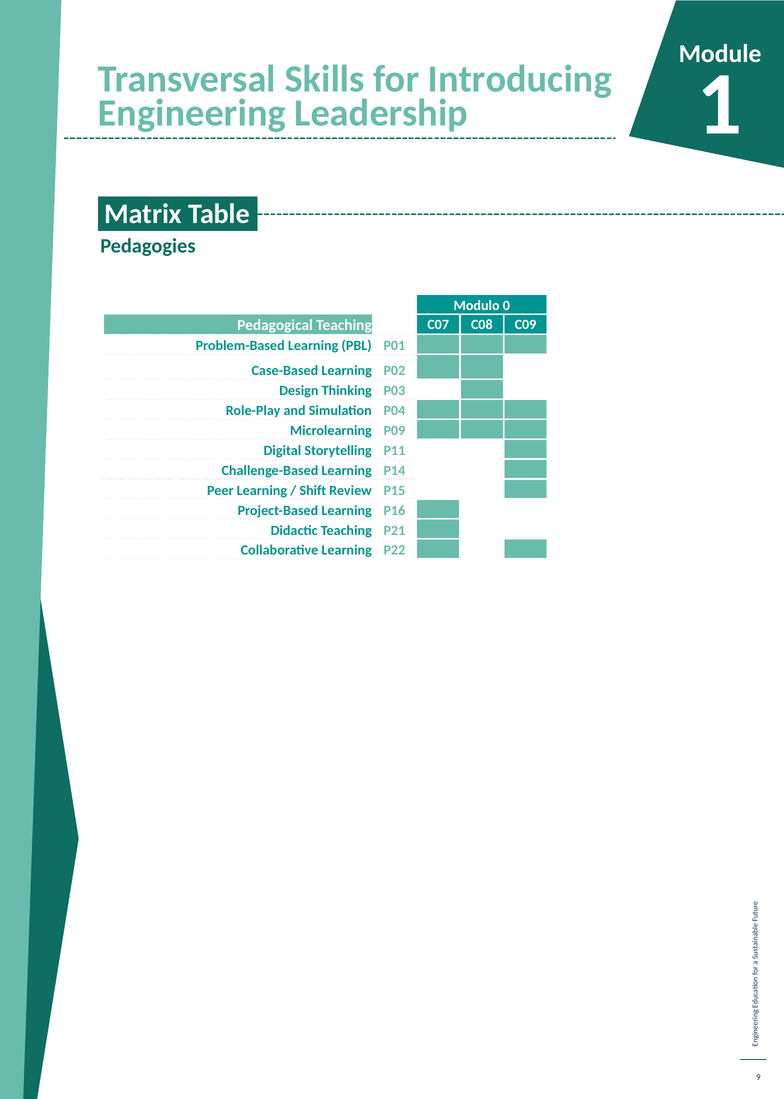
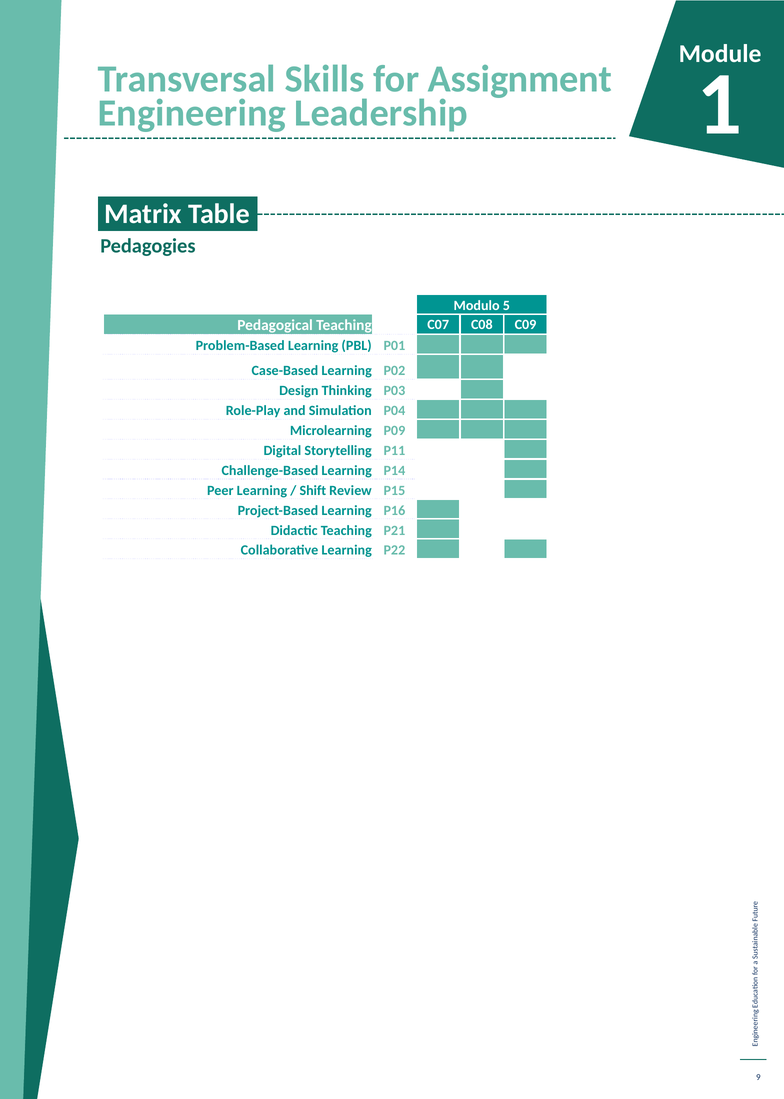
Introducing: Introducing -> Assignment
0: 0 -> 5
